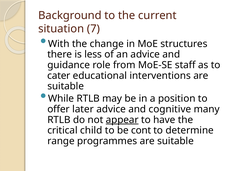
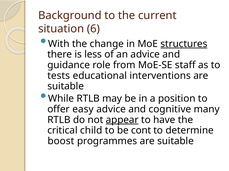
7: 7 -> 6
structures underline: none -> present
cater: cater -> tests
later: later -> easy
range: range -> boost
